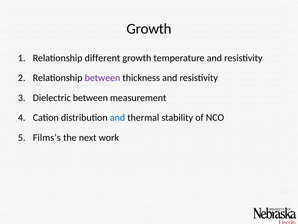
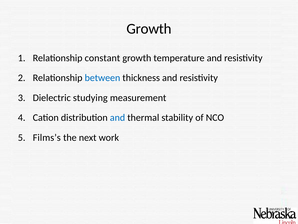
different: different -> constant
between at (102, 78) colour: purple -> blue
Dielectric between: between -> studying
